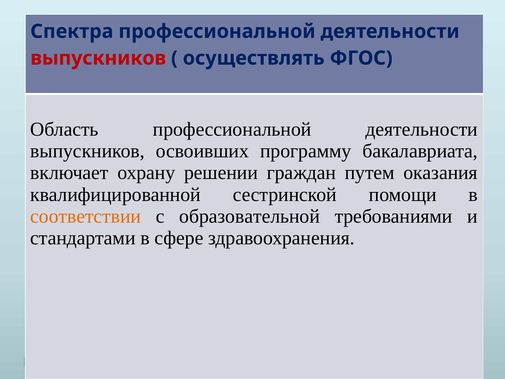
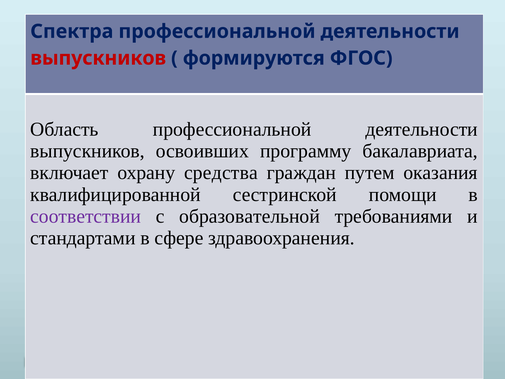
осуществлять: осуществлять -> формируются
решении: решении -> средства
соответствии colour: orange -> purple
